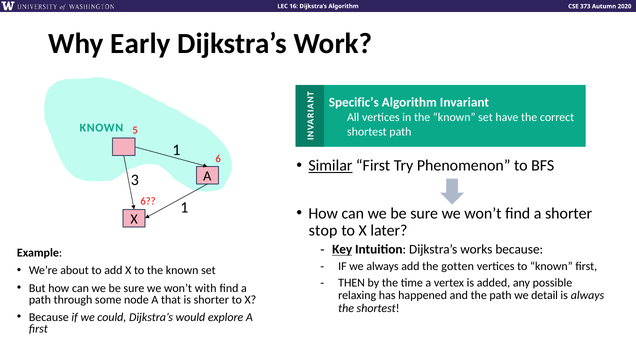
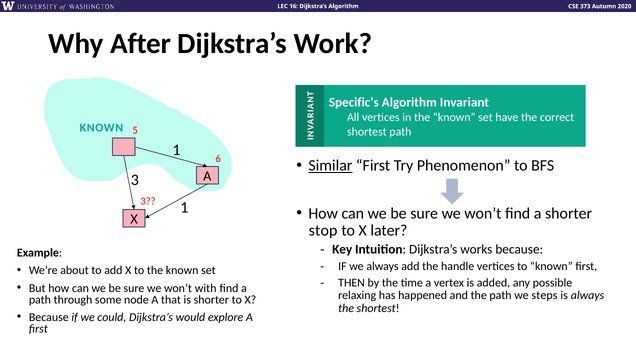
Early: Early -> After
6 at (148, 201): 6 -> 3
Key underline: present -> none
gotten: gotten -> handle
detail: detail -> steps
